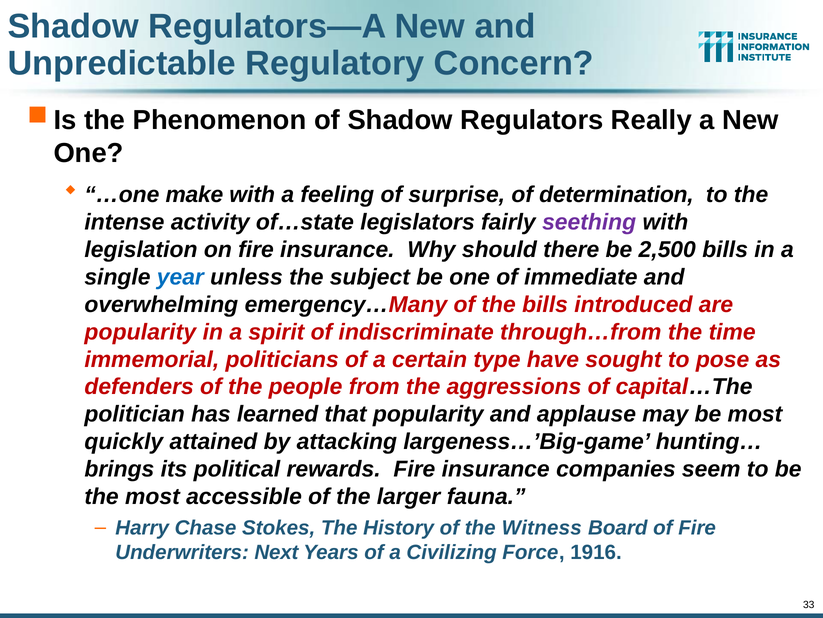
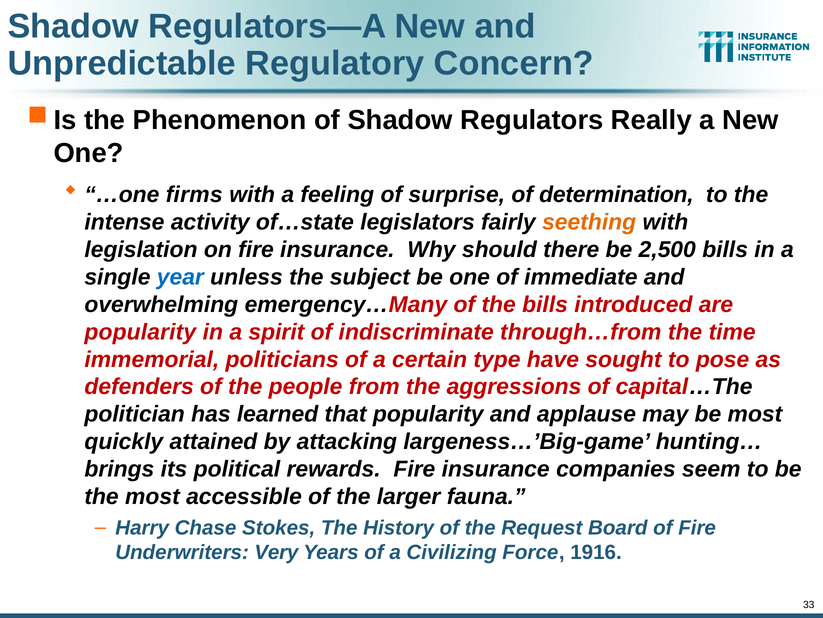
make: make -> firms
seething colour: purple -> orange
Witness: Witness -> Request
Next: Next -> Very
